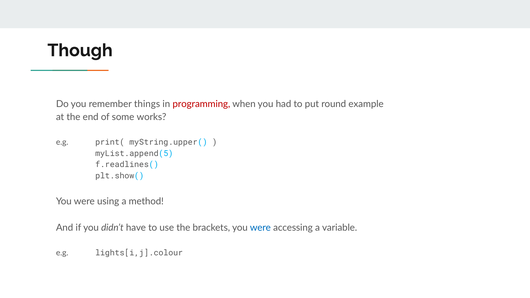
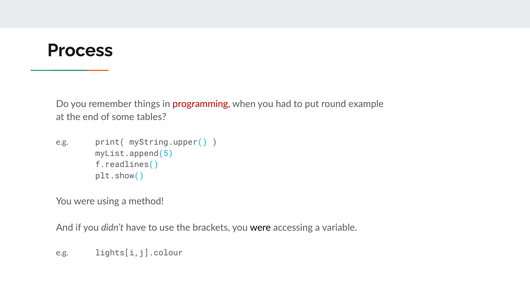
Though: Though -> Process
works: works -> tables
were at (260, 228) colour: blue -> black
